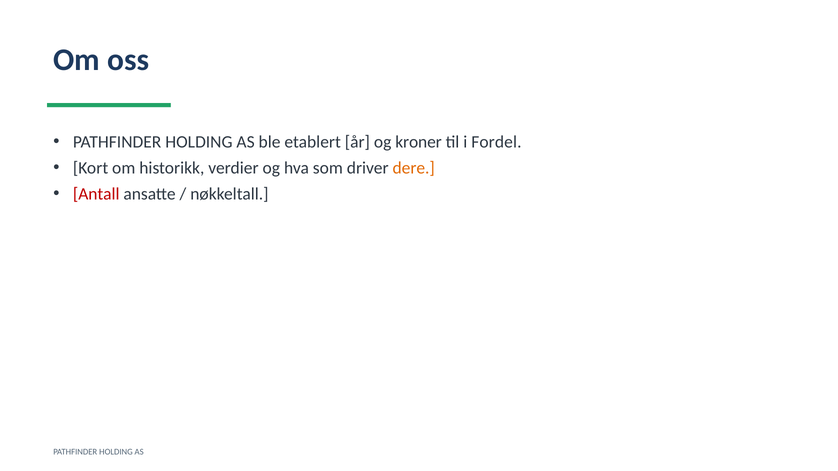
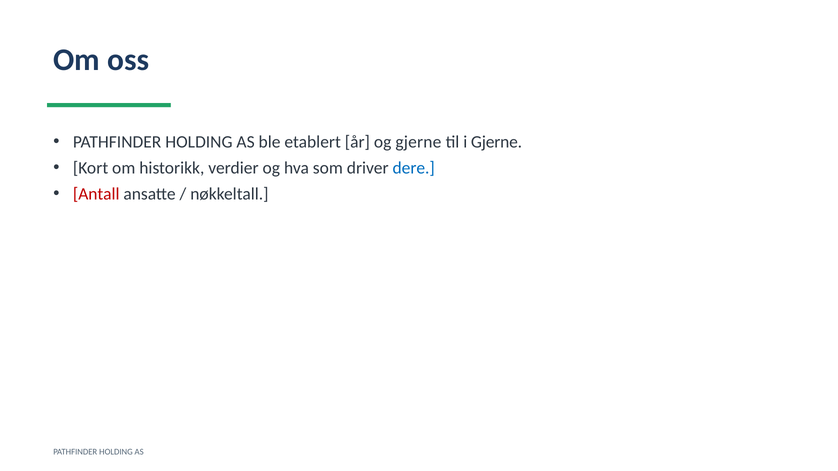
og kroner: kroner -> gjerne
i Fordel: Fordel -> Gjerne
dere colour: orange -> blue
